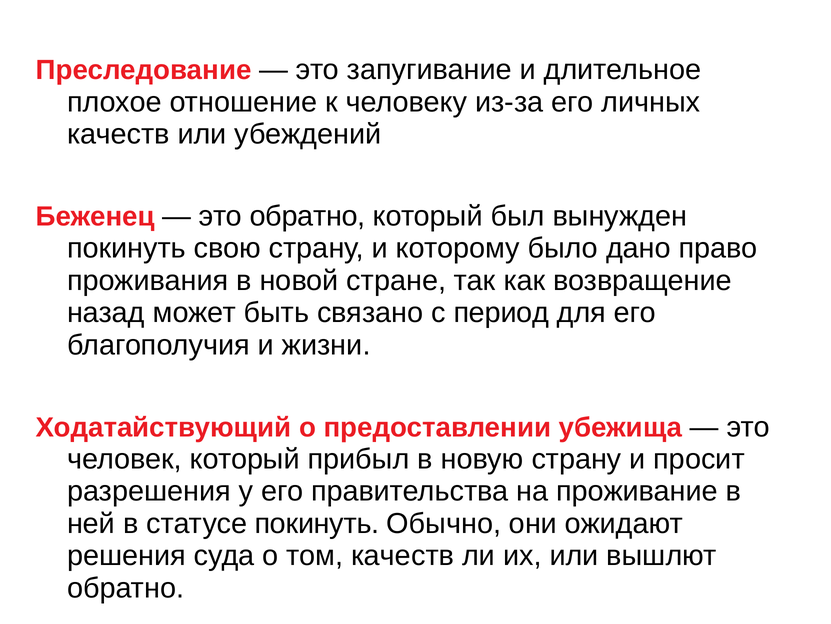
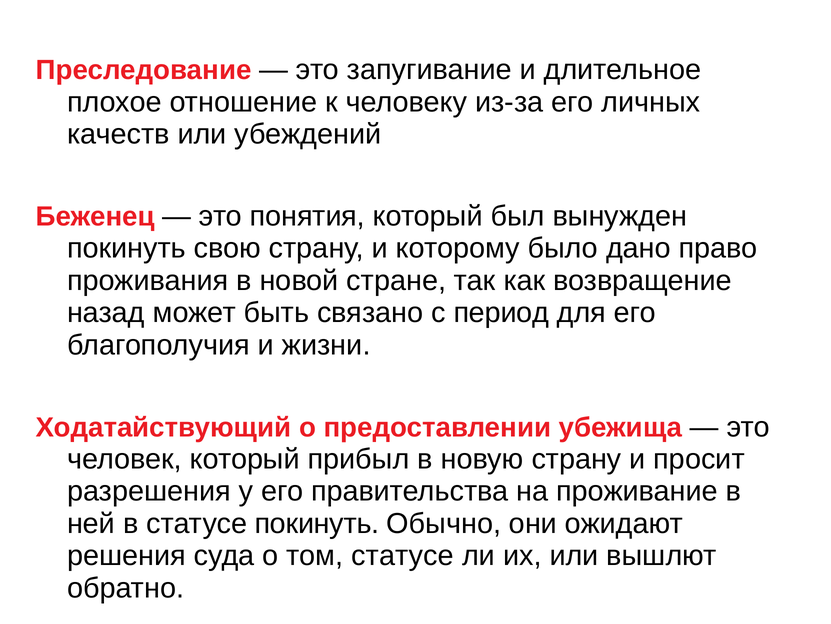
это обратно: обратно -> понятия
том качеств: качеств -> статусе
